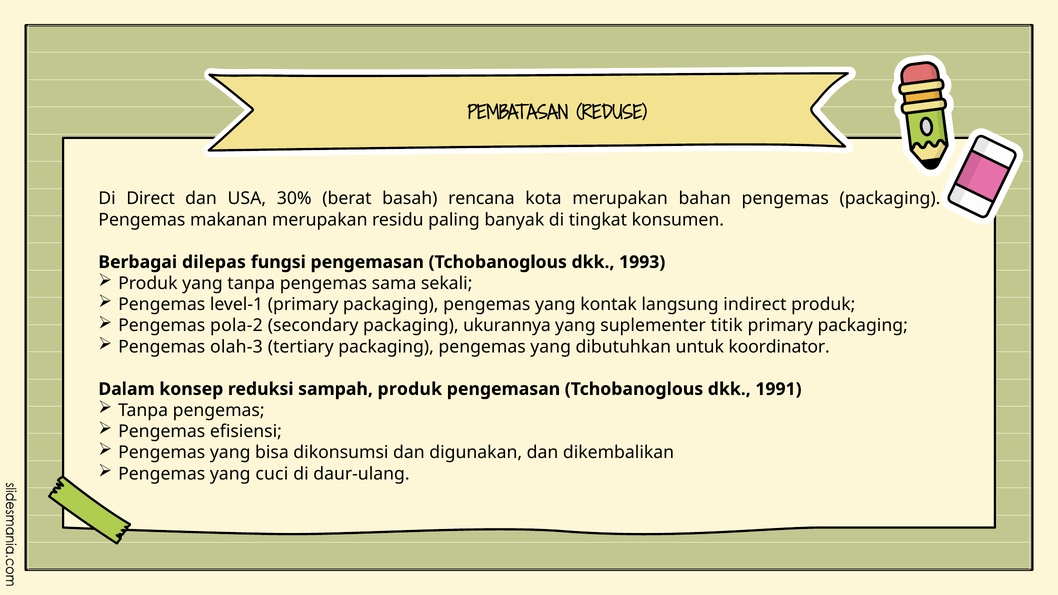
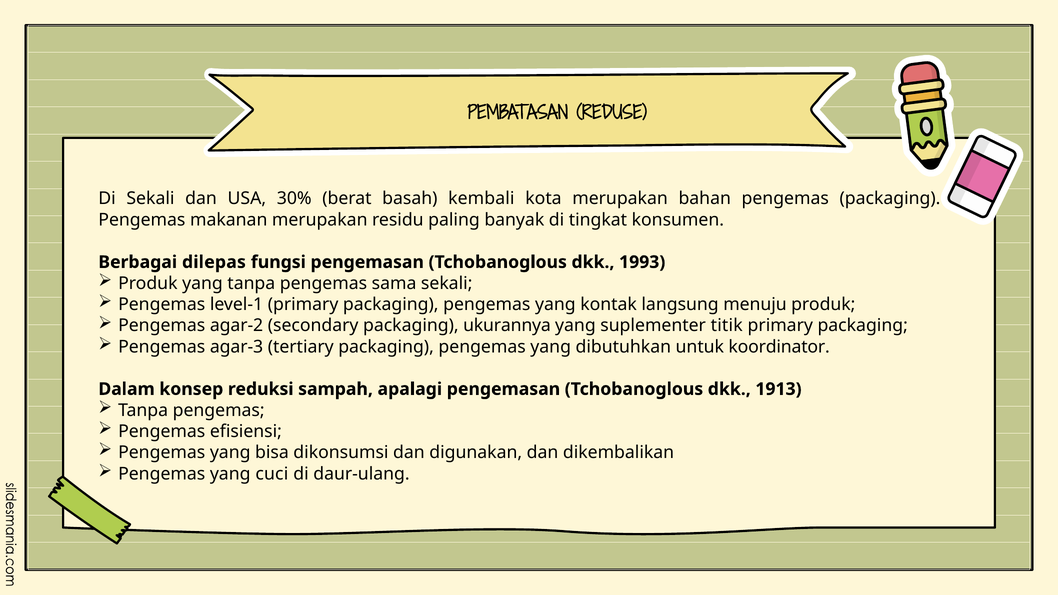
Di Direct: Direct -> Sekali
rencana: rencana -> kembali
indirect: indirect -> menuju
pola-2: pola-2 -> agar-2
olah-3: olah-3 -> agar-3
sampah produk: produk -> apalagi
1991: 1991 -> 1913
